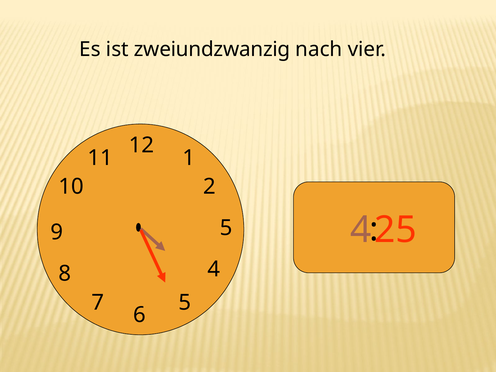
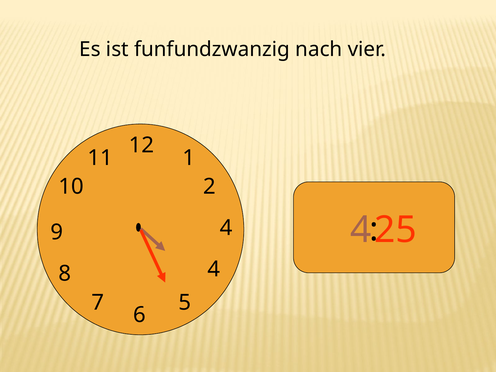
zweiundzwanzig: zweiundzwanzig -> funfundzwanzig
9 5: 5 -> 4
